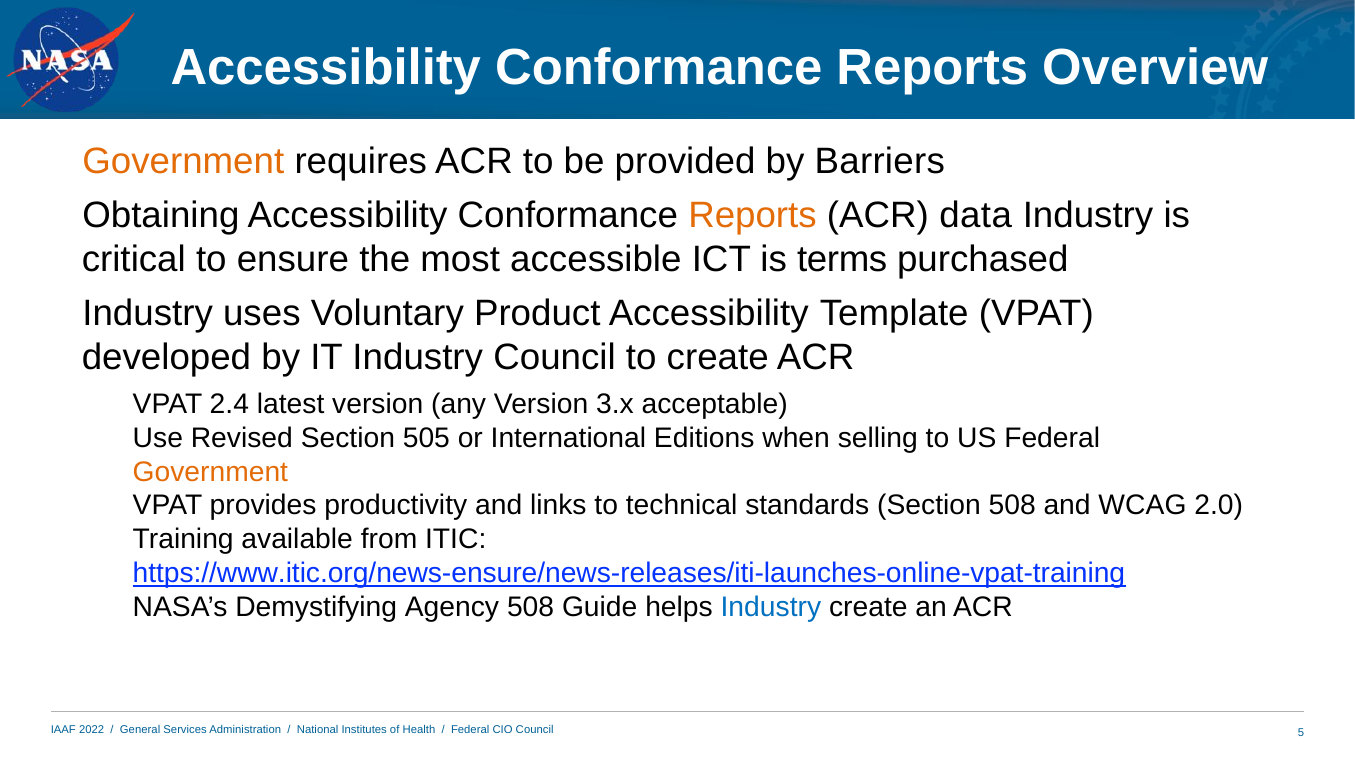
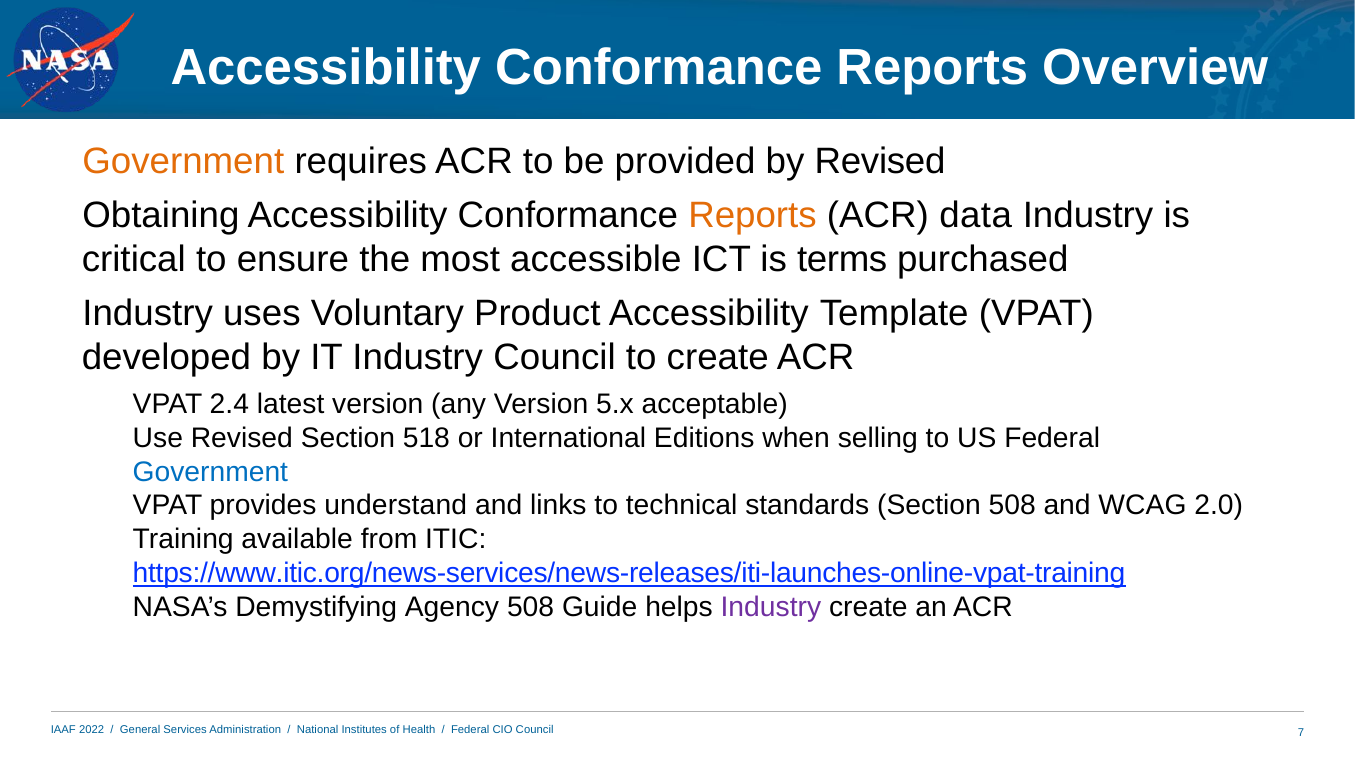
by Barriers: Barriers -> Revised
3.x: 3.x -> 5.x
505: 505 -> 518
Government at (210, 472) colour: orange -> blue
productivity: productivity -> understand
https://www.itic.org/news-ensure/news-releases/iti-launches-online-vpat-training: https://www.itic.org/news-ensure/news-releases/iti-launches-online-vpat-training -> https://www.itic.org/news-services/news-releases/iti-launches-online-vpat-training
Industry at (771, 607) colour: blue -> purple
5: 5 -> 7
